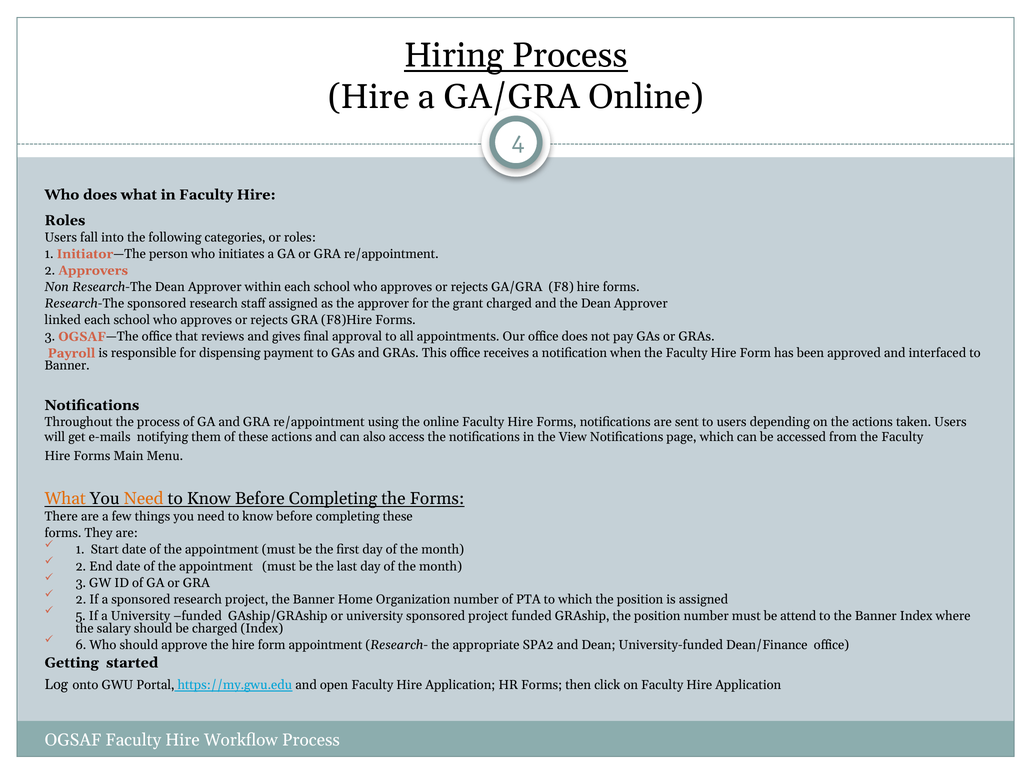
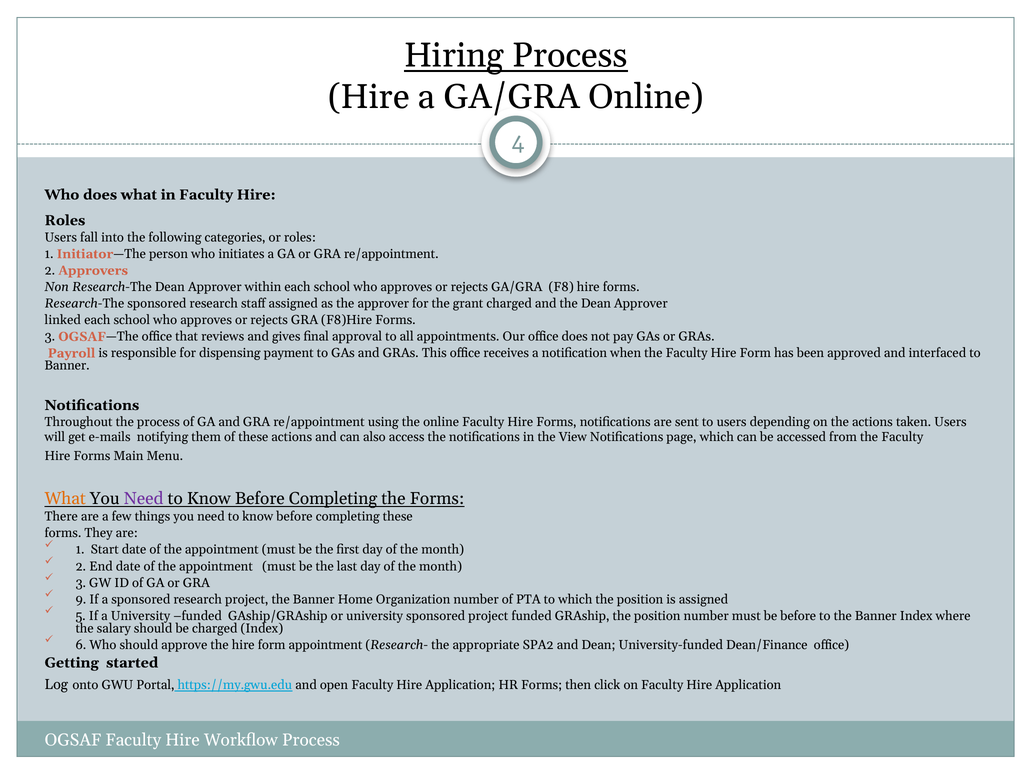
Need at (144, 499) colour: orange -> purple
2 at (81, 599): 2 -> 9
be attend: attend -> before
